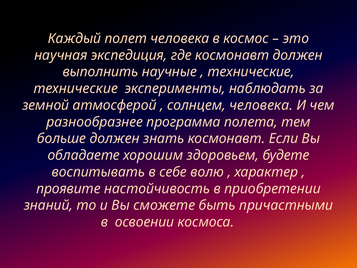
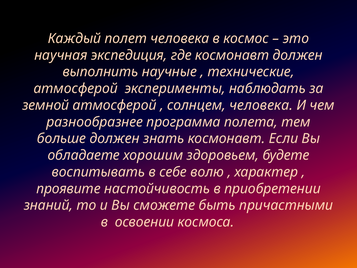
технические at (76, 89): технические -> атмосферой
